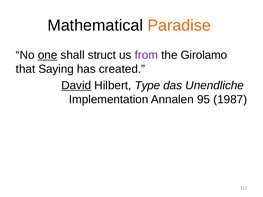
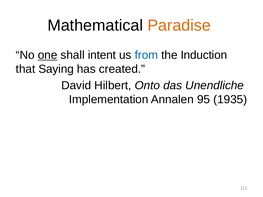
struct: struct -> intent
from colour: purple -> blue
Girolamo: Girolamo -> Induction
David underline: present -> none
Type: Type -> Onto
1987: 1987 -> 1935
